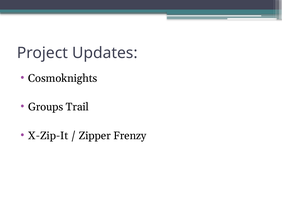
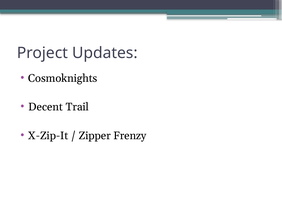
Groups: Groups -> Decent
